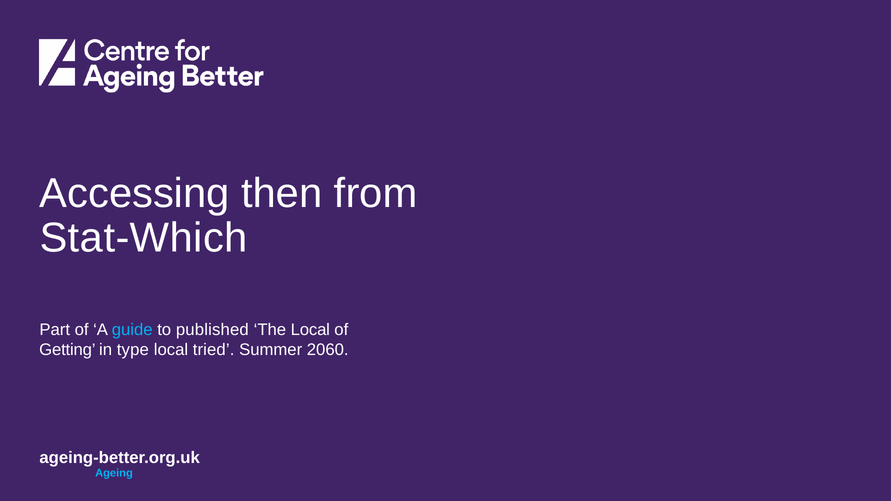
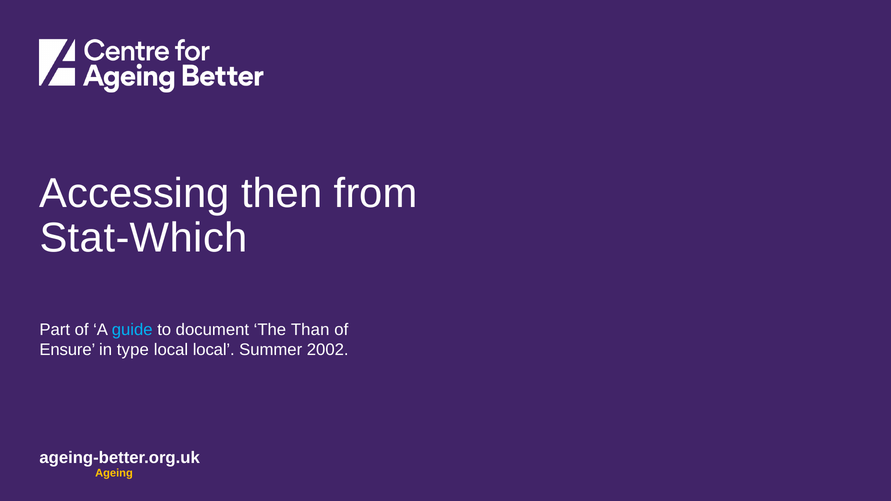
published: published -> document
The Local: Local -> Than
Getting: Getting -> Ensure
local tried: tried -> local
2060: 2060 -> 2002
Ageing colour: light blue -> yellow
